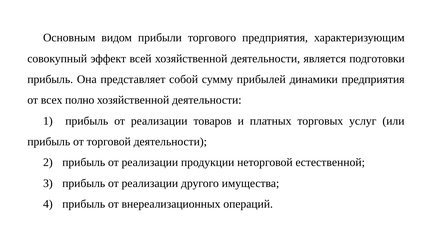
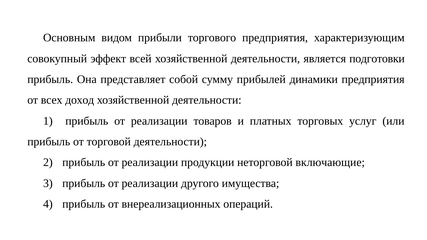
полно: полно -> доход
естественной: естественной -> включающие
